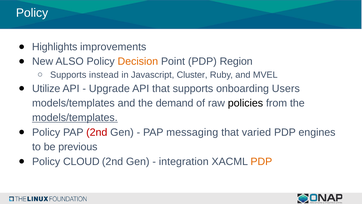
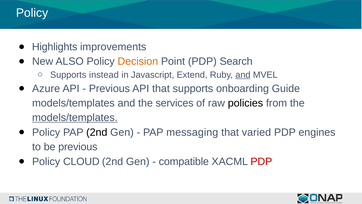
Region: Region -> Search
Cluster: Cluster -> Extend
and at (243, 75) underline: none -> present
Utilize: Utilize -> Azure
Upgrade at (109, 88): Upgrade -> Previous
Users: Users -> Guide
demand: demand -> services
2nd at (97, 132) colour: red -> black
integration: integration -> compatible
PDP at (261, 161) colour: orange -> red
